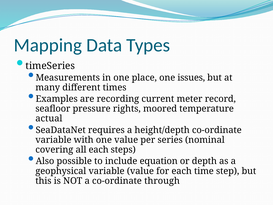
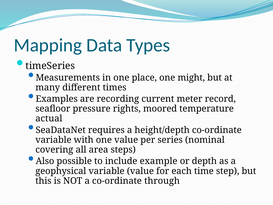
issues: issues -> might
all each: each -> area
equation: equation -> example
